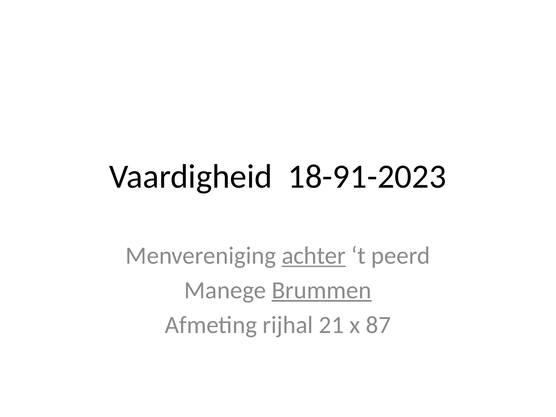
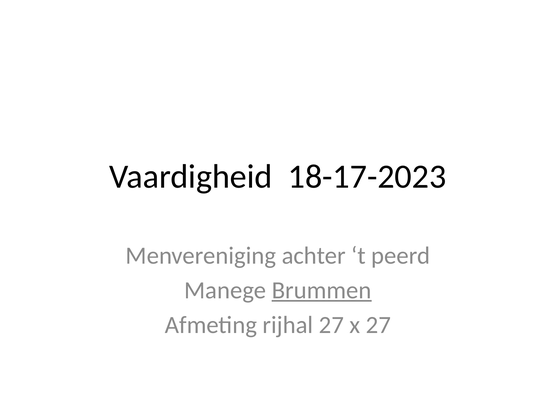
18-91-2023: 18-91-2023 -> 18-17-2023
achter underline: present -> none
rijhal 21: 21 -> 27
x 87: 87 -> 27
